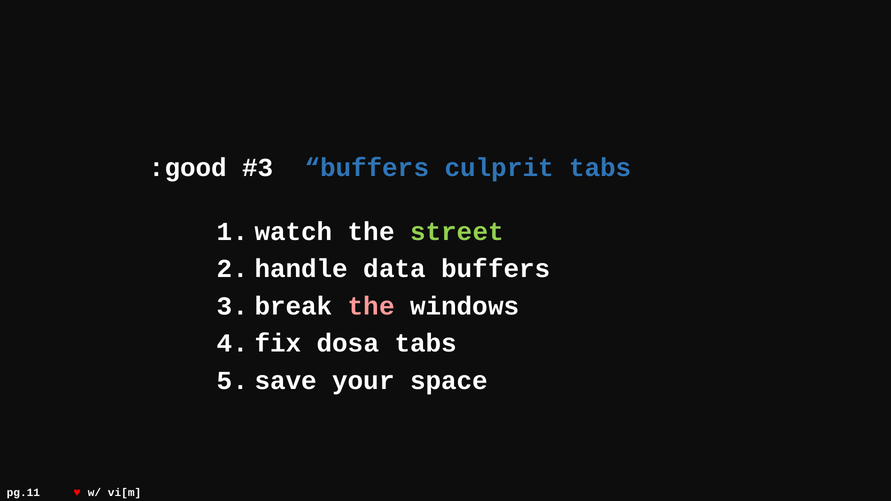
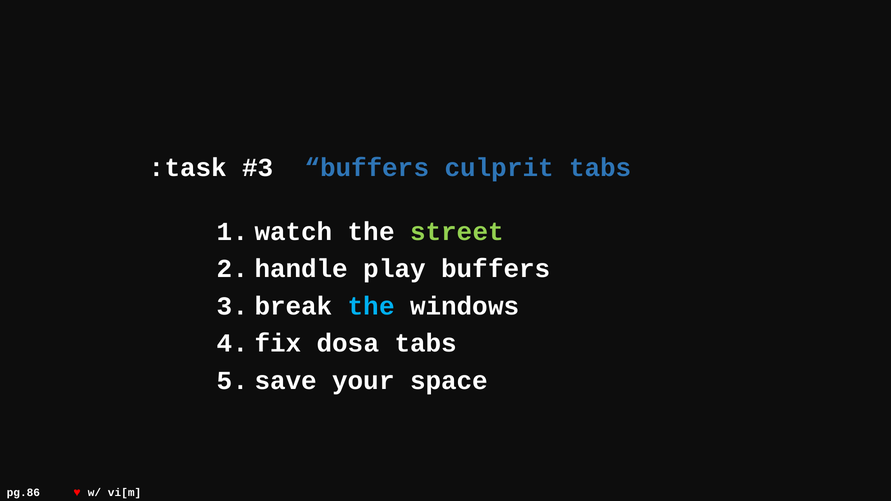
:good: :good -> :task
data: data -> play
the at (371, 306) colour: pink -> light blue
pg.11: pg.11 -> pg.86
